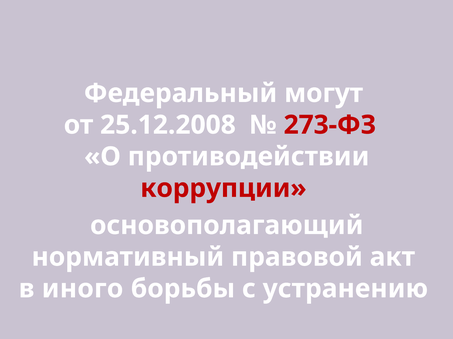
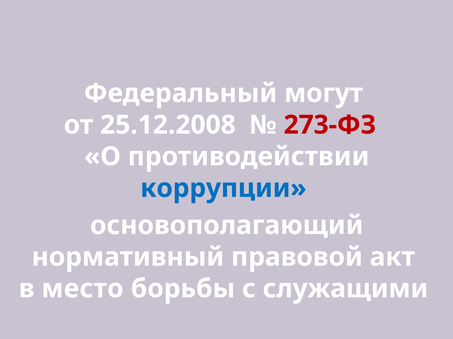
коррупции colour: red -> blue
иного: иного -> место
устранению: устранению -> служащими
